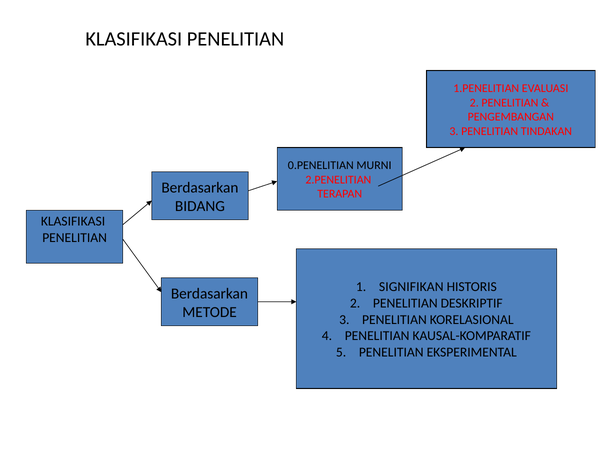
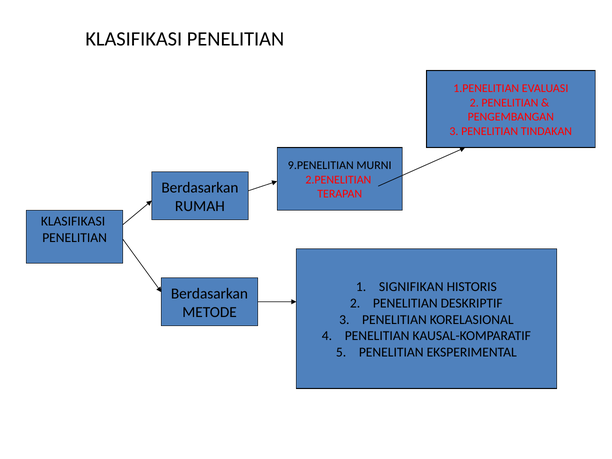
0.PENELITIAN: 0.PENELITIAN -> 9.PENELITIAN
BIDANG: BIDANG -> RUMAH
